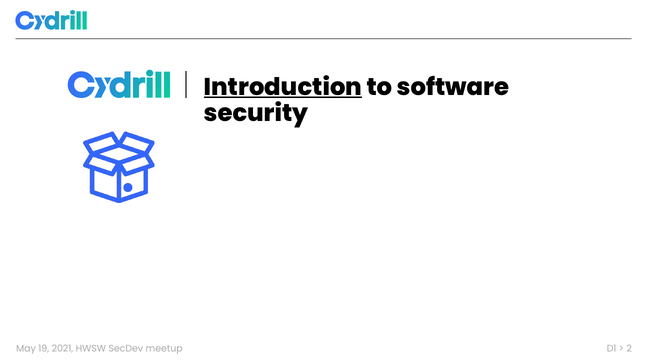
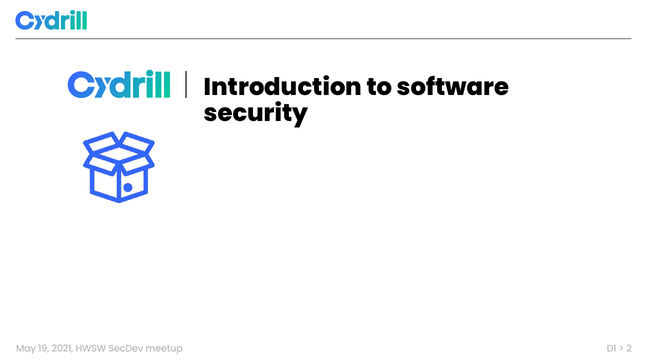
Introduction underline: present -> none
